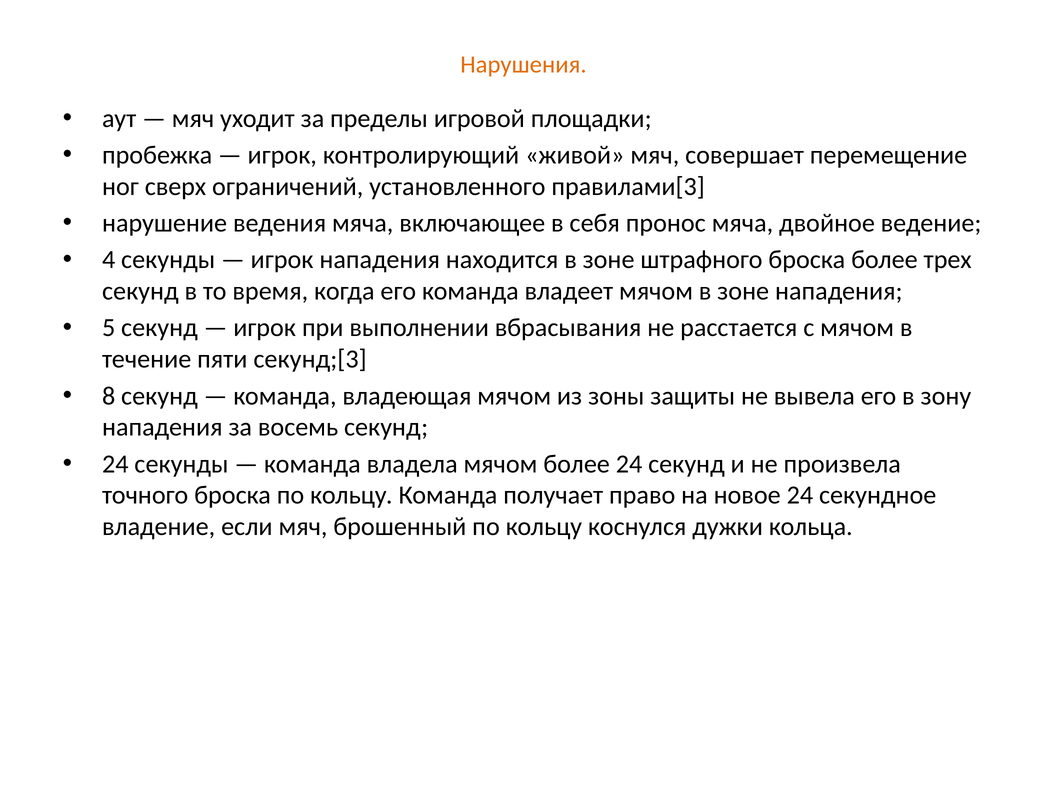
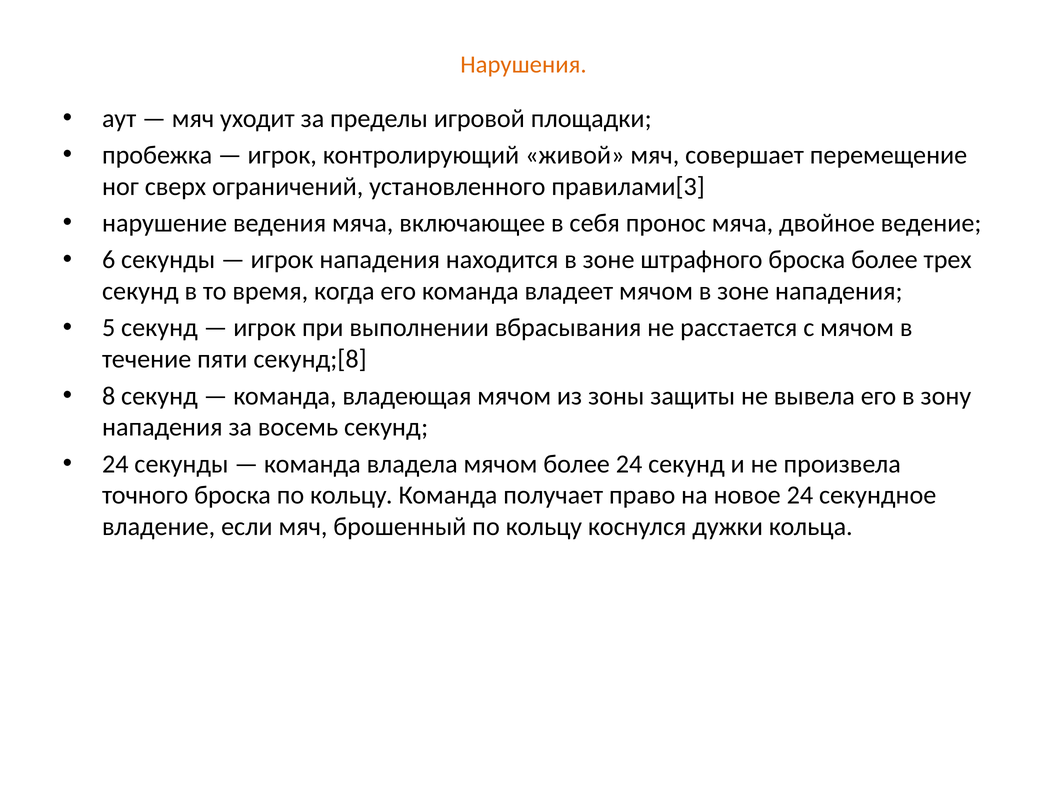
4: 4 -> 6
секунд;[3: секунд;[3 -> секунд;[8
